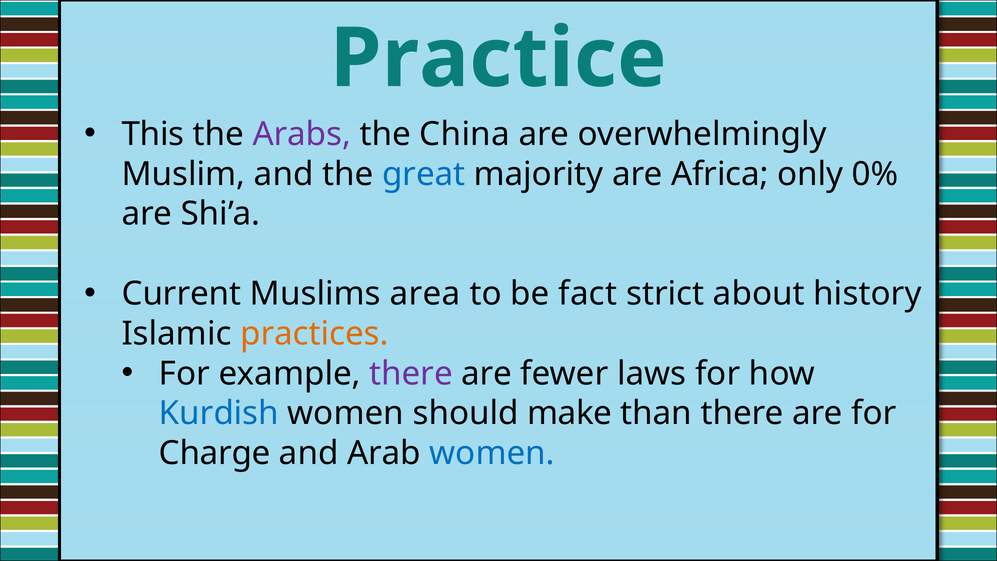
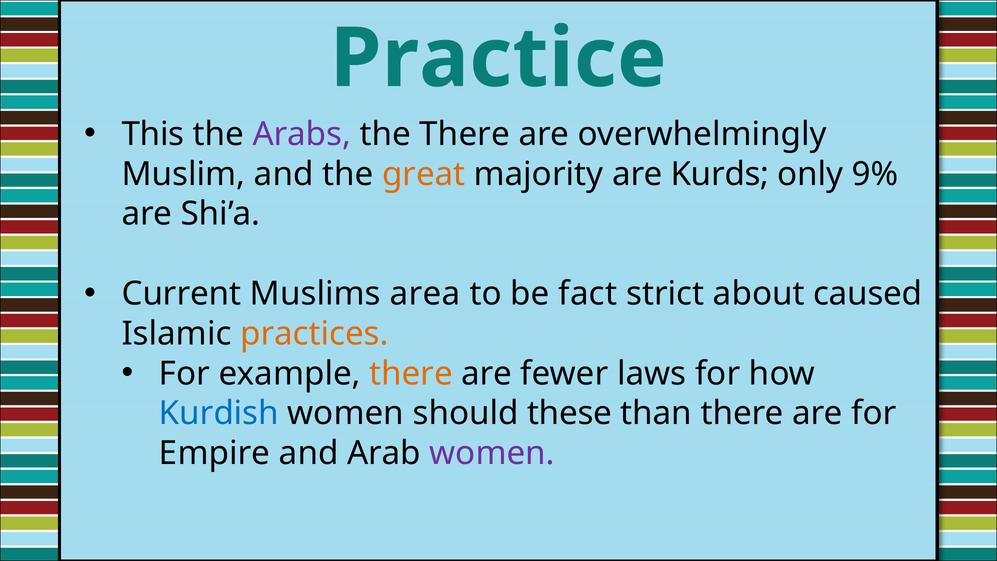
the China: China -> There
great colour: blue -> orange
Africa: Africa -> Kurds
0%: 0% -> 9%
history: history -> caused
there at (411, 373) colour: purple -> orange
make: make -> these
Charge: Charge -> Empire
women at (492, 453) colour: blue -> purple
